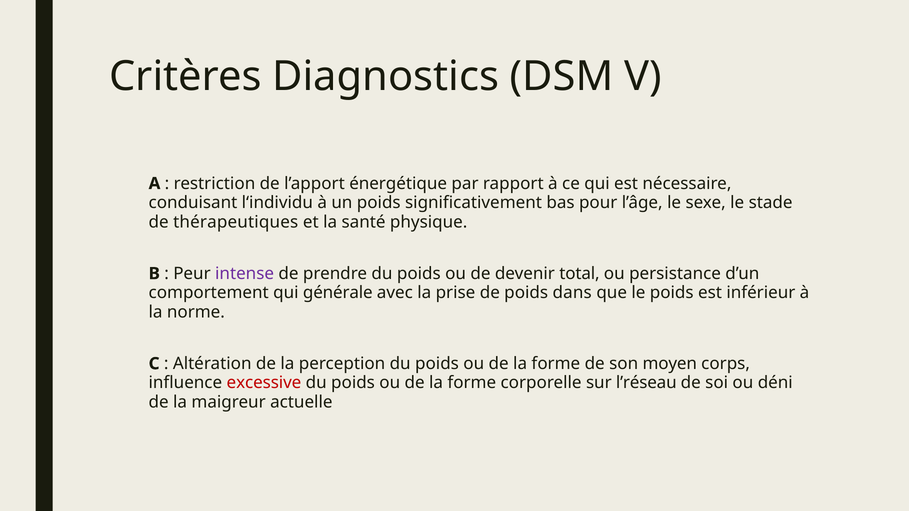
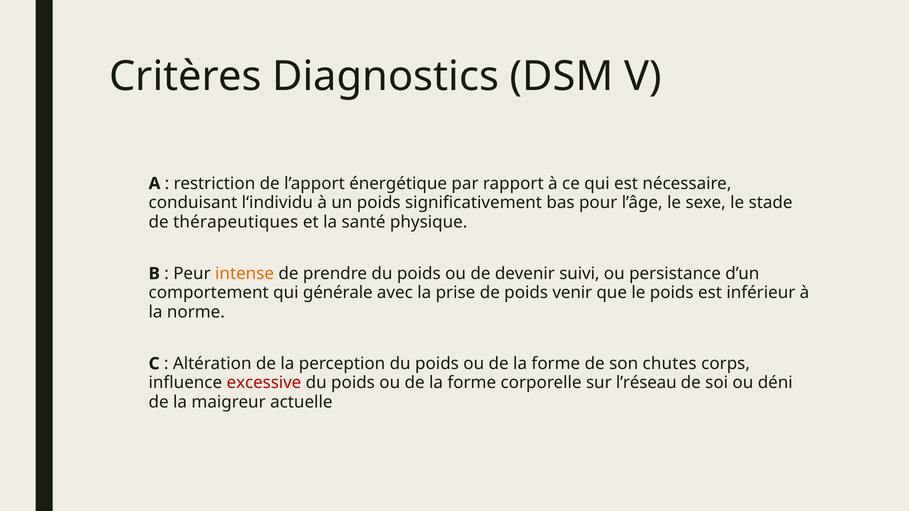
intense colour: purple -> orange
total: total -> suivi
dans: dans -> venir
moyen: moyen -> chutes
